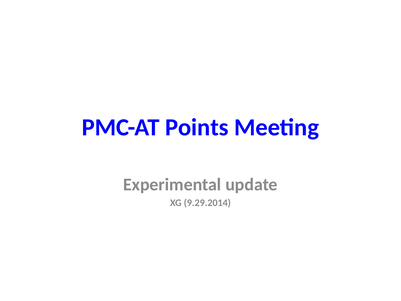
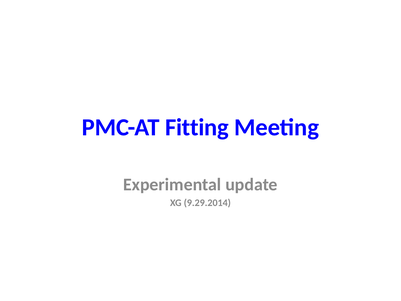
Points: Points -> Fitting
